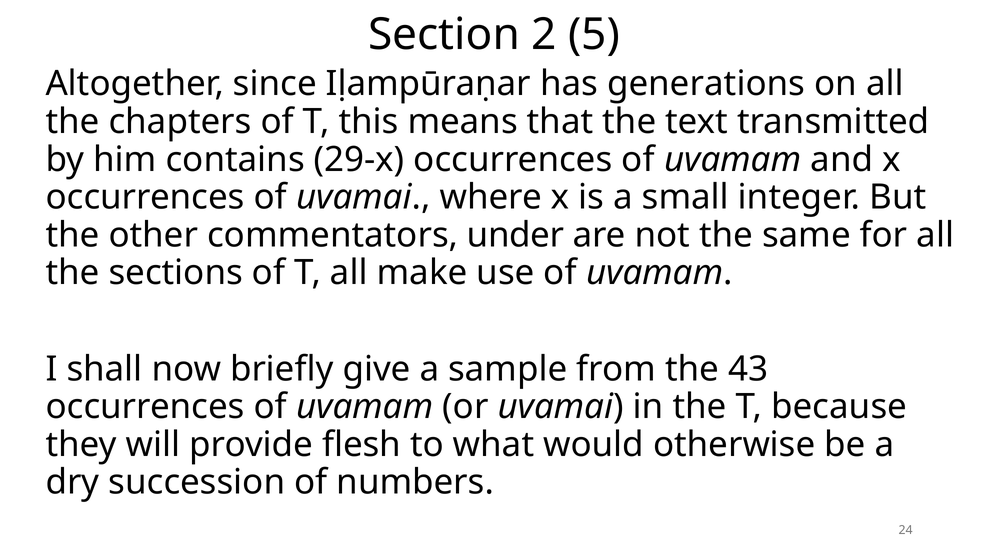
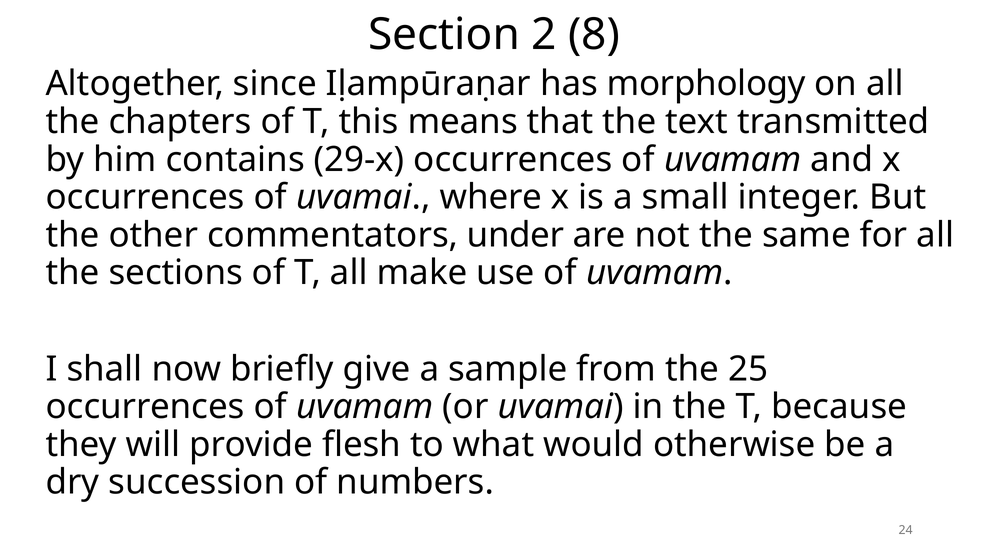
5: 5 -> 8
generations: generations -> morphology
43: 43 -> 25
